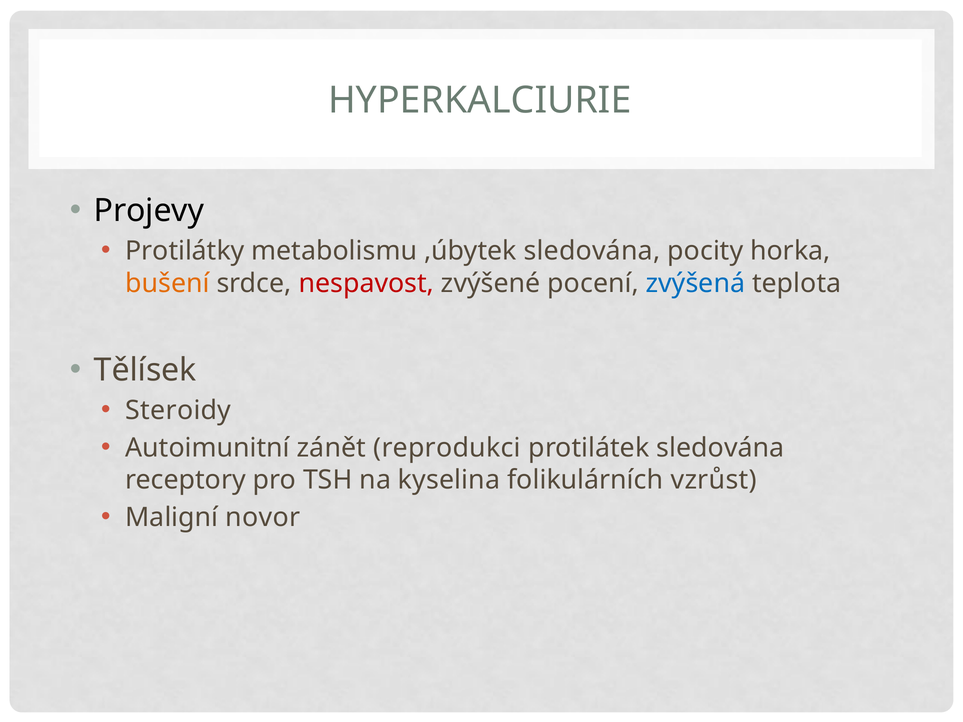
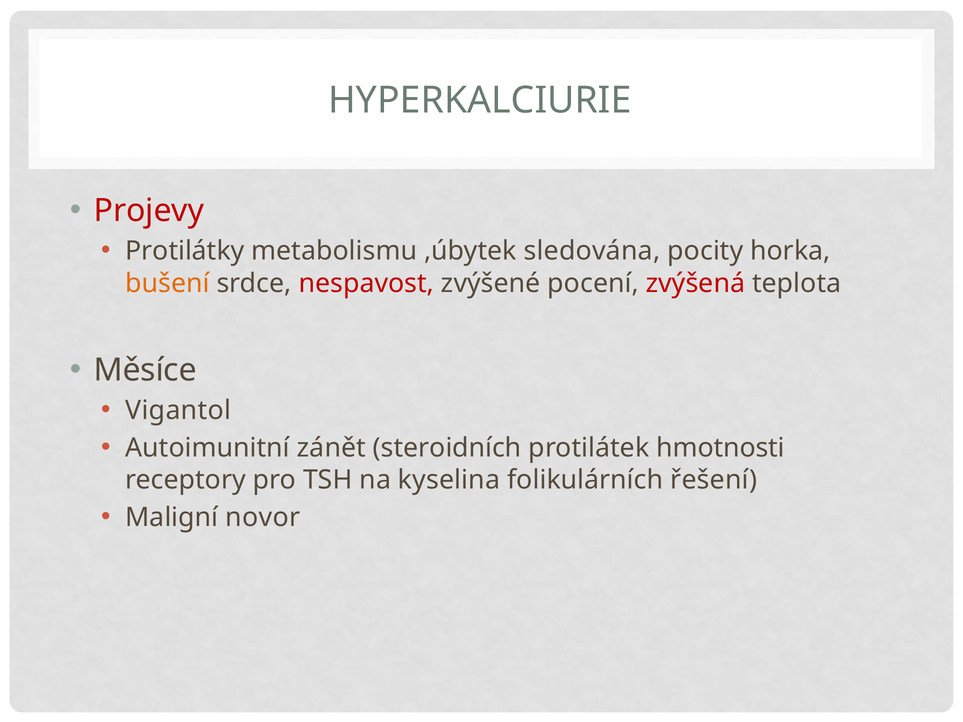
Projevy colour: black -> red
zvýšená colour: blue -> red
Tělísek: Tělísek -> Měsíce
Steroidy: Steroidy -> Vigantol
reprodukci: reprodukci -> steroidních
protilátek sledována: sledována -> hmotnosti
vzrůst: vzrůst -> řešení
